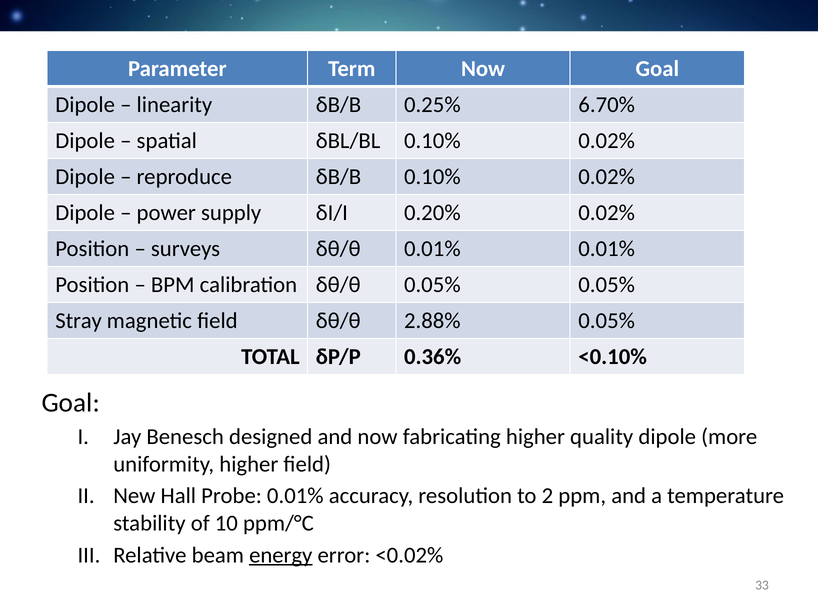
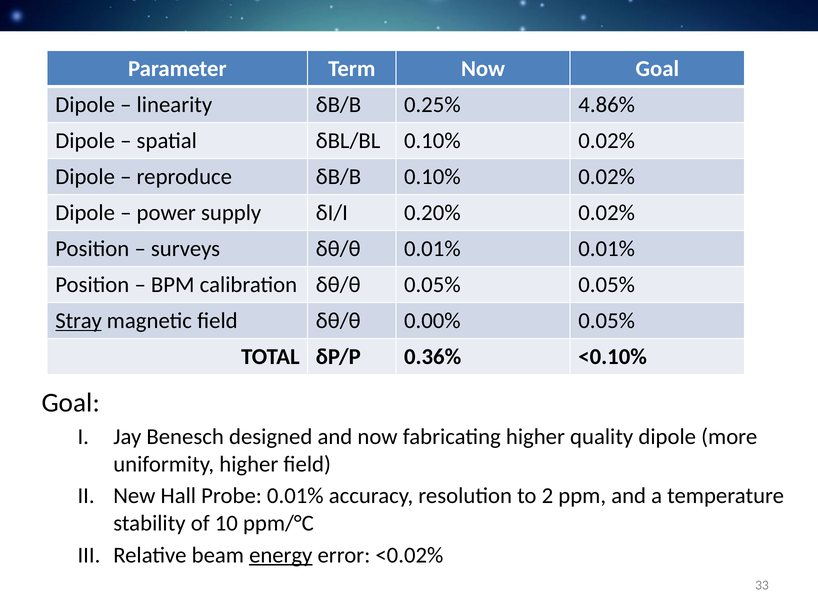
6.70%: 6.70% -> 4.86%
Stray underline: none -> present
2.88%: 2.88% -> 0.00%
